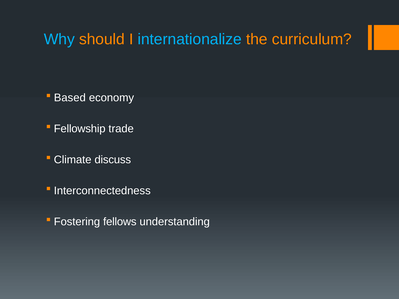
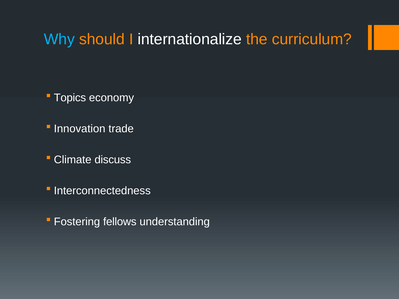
internationalize colour: light blue -> white
Based: Based -> Topics
Fellowship: Fellowship -> Innovation
